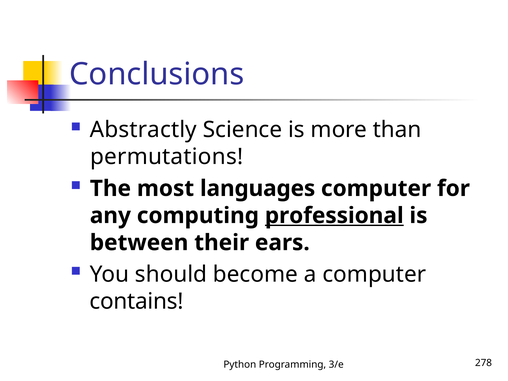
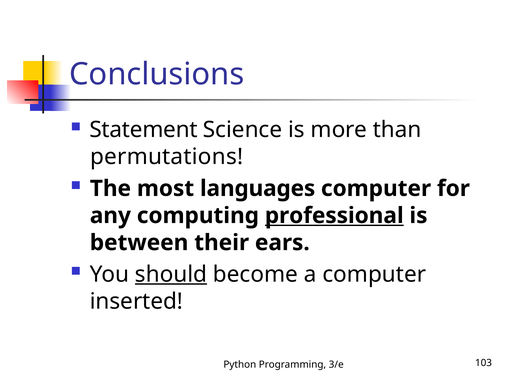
Abstractly: Abstractly -> Statement
should underline: none -> present
contains: contains -> inserted
278: 278 -> 103
